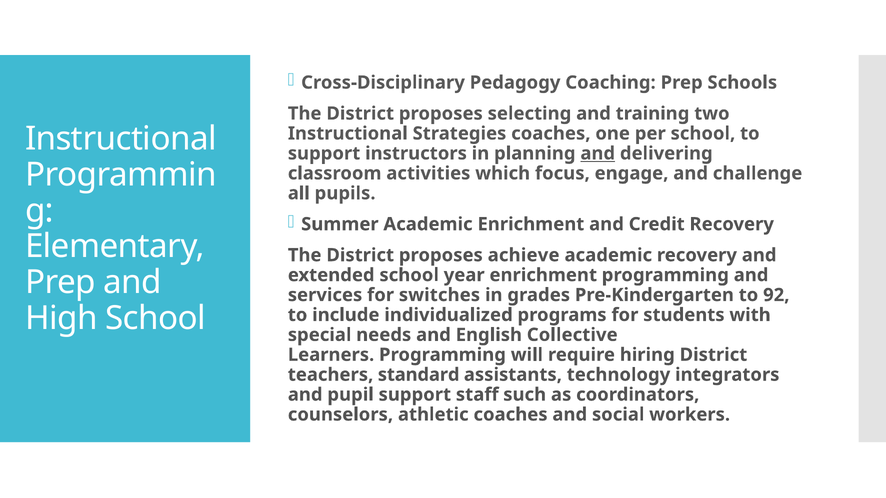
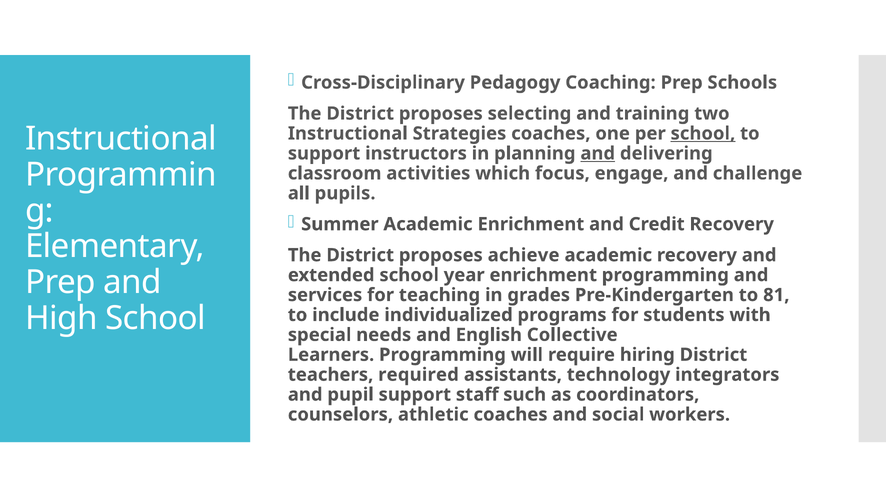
school at (703, 134) underline: none -> present
switches: switches -> teaching
92: 92 -> 81
standard: standard -> required
